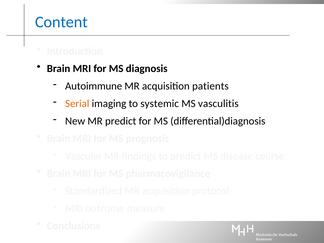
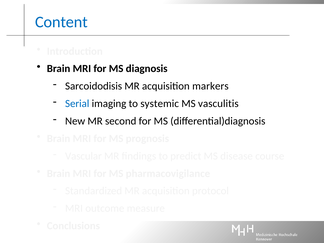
Autoimmune: Autoimmune -> Sarcoidodisis
patients: patients -> markers
Serial colour: orange -> blue
MR predict: predict -> second
